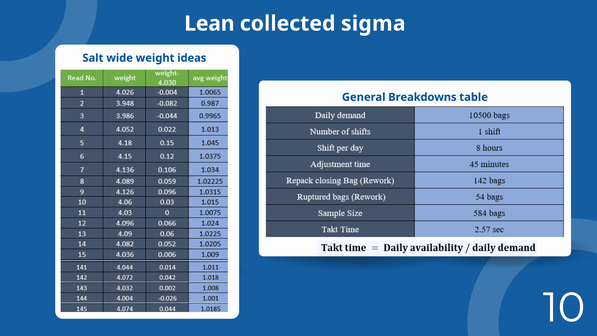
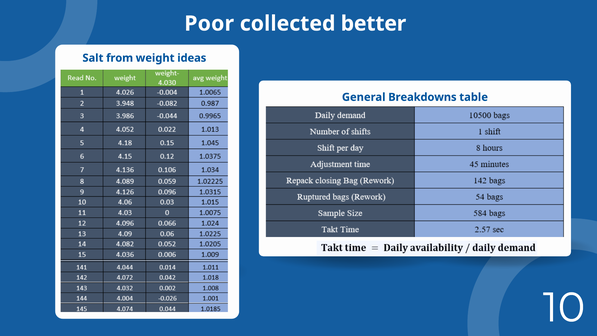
Lean: Lean -> Poor
sigma: sigma -> better
wide: wide -> from
